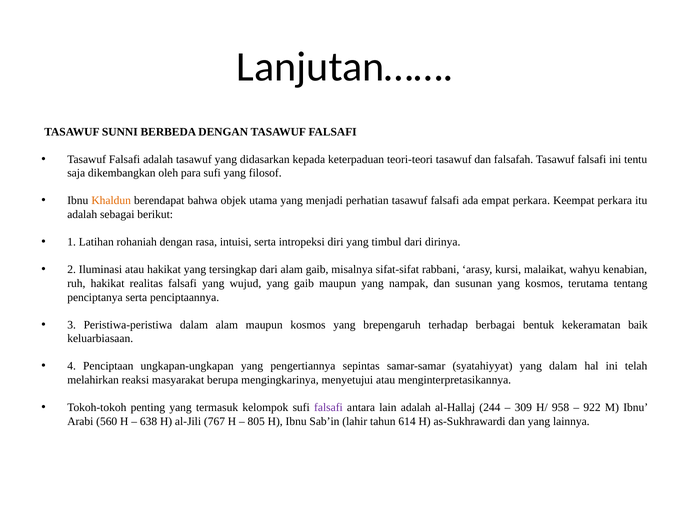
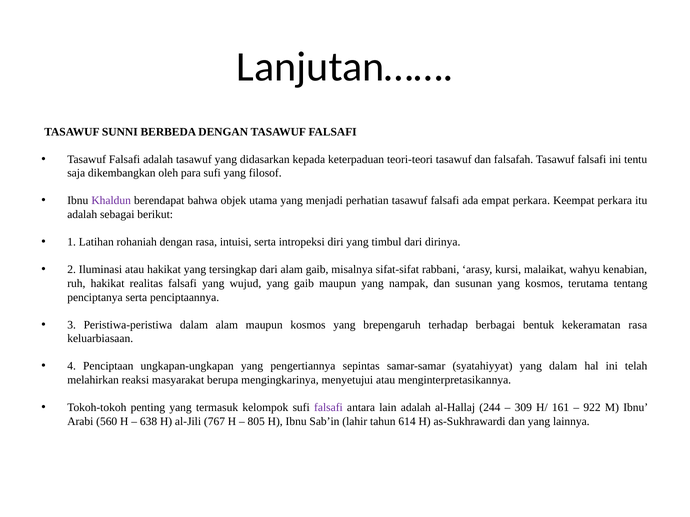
Khaldun colour: orange -> purple
kekeramatan baik: baik -> rasa
958: 958 -> 161
